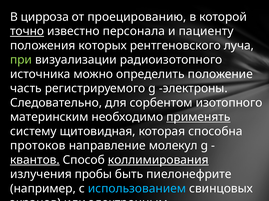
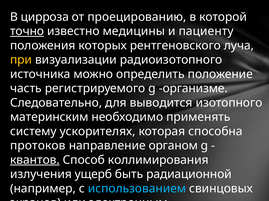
персонала: персонала -> медицины
при colour: light green -> yellow
электроны: электроны -> организме
сорбентом: сорбентом -> выводится
применять underline: present -> none
щитовидная: щитовидная -> ускорителях
молекул: молекул -> органом
коллимирования underline: present -> none
пробы: пробы -> ущерб
пиелонефрите: пиелонефрите -> радиационной
